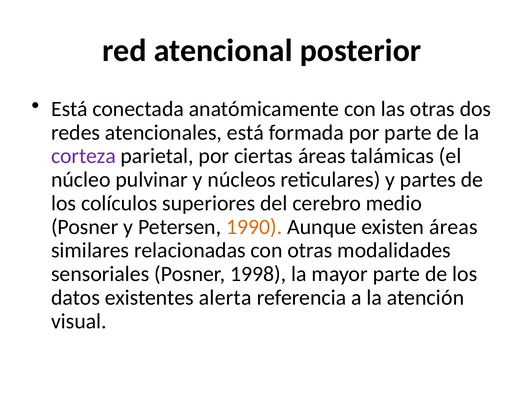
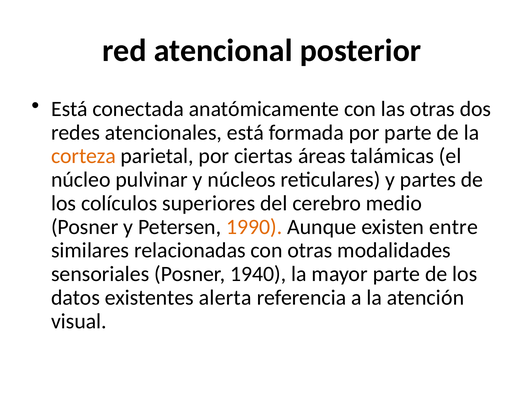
corteza colour: purple -> orange
existen áreas: áreas -> entre
1998: 1998 -> 1940
